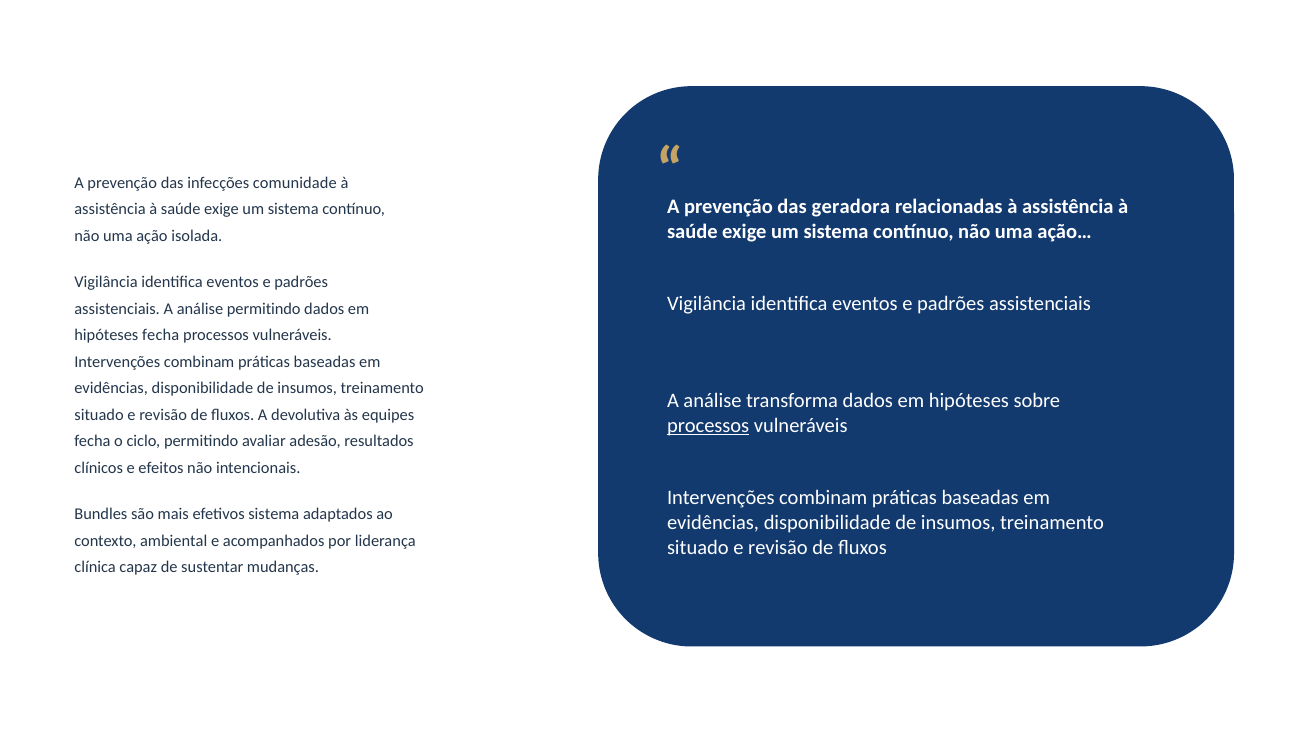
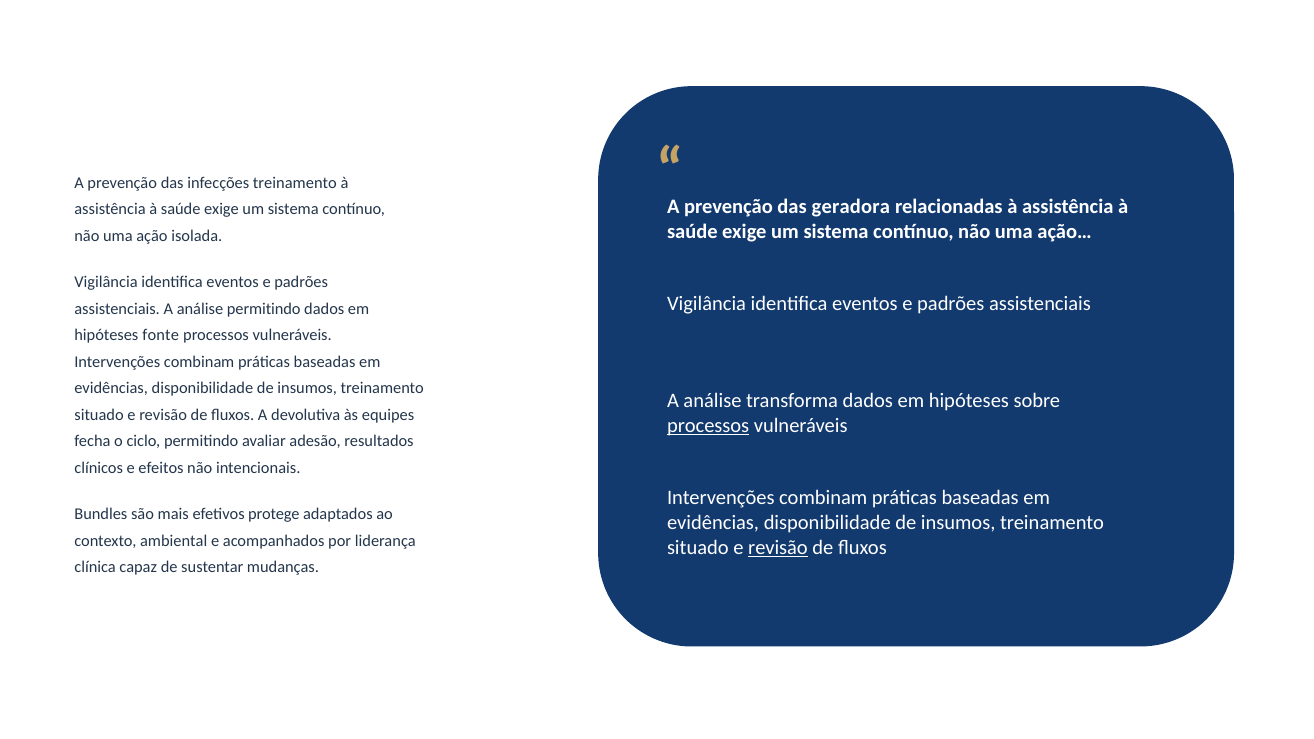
infecções comunidade: comunidade -> treinamento
hipóteses fecha: fecha -> fonte
efetivos sistema: sistema -> protege
revisão at (778, 547) underline: none -> present
